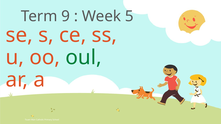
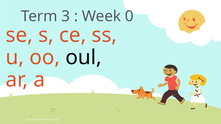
9: 9 -> 3
5: 5 -> 0
oul colour: green -> black
